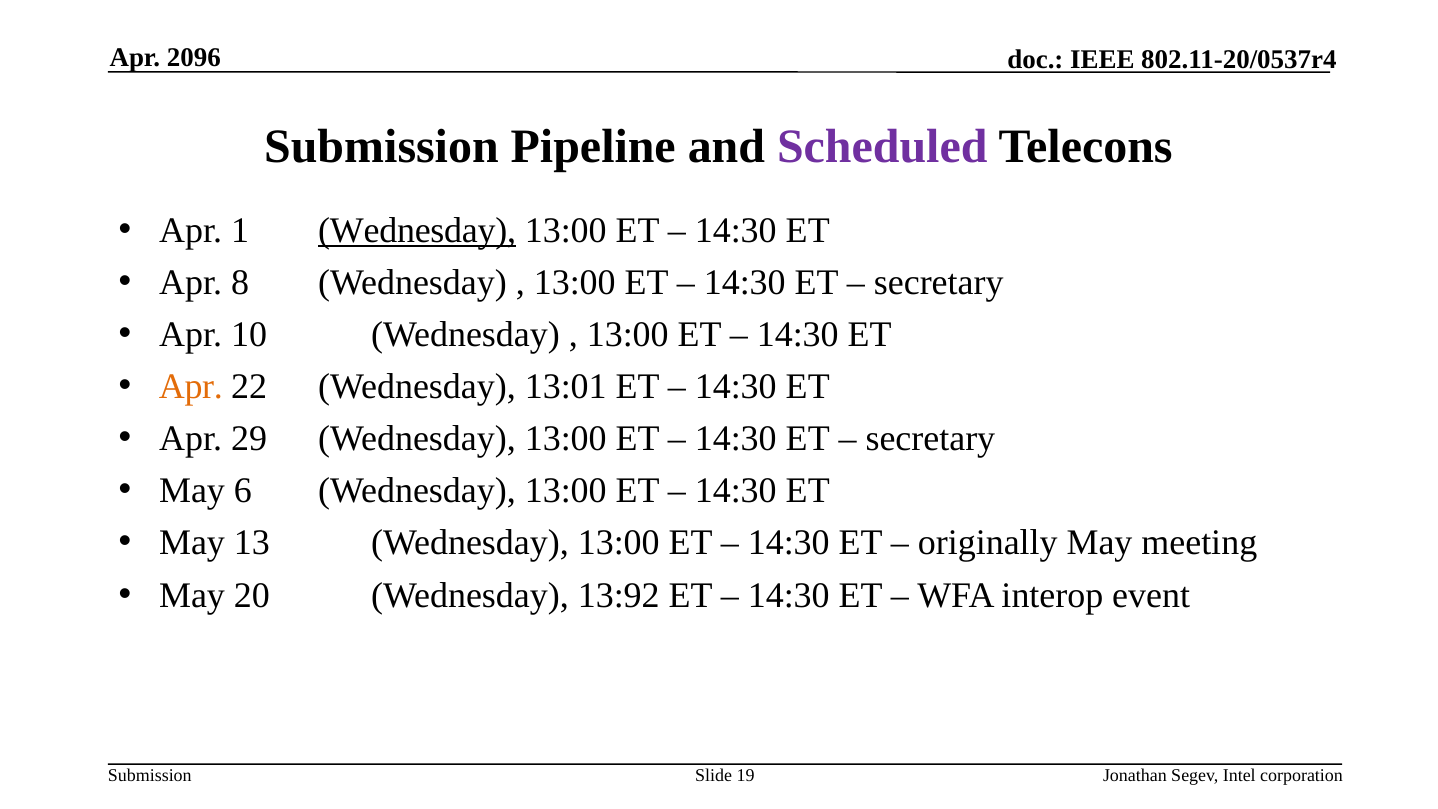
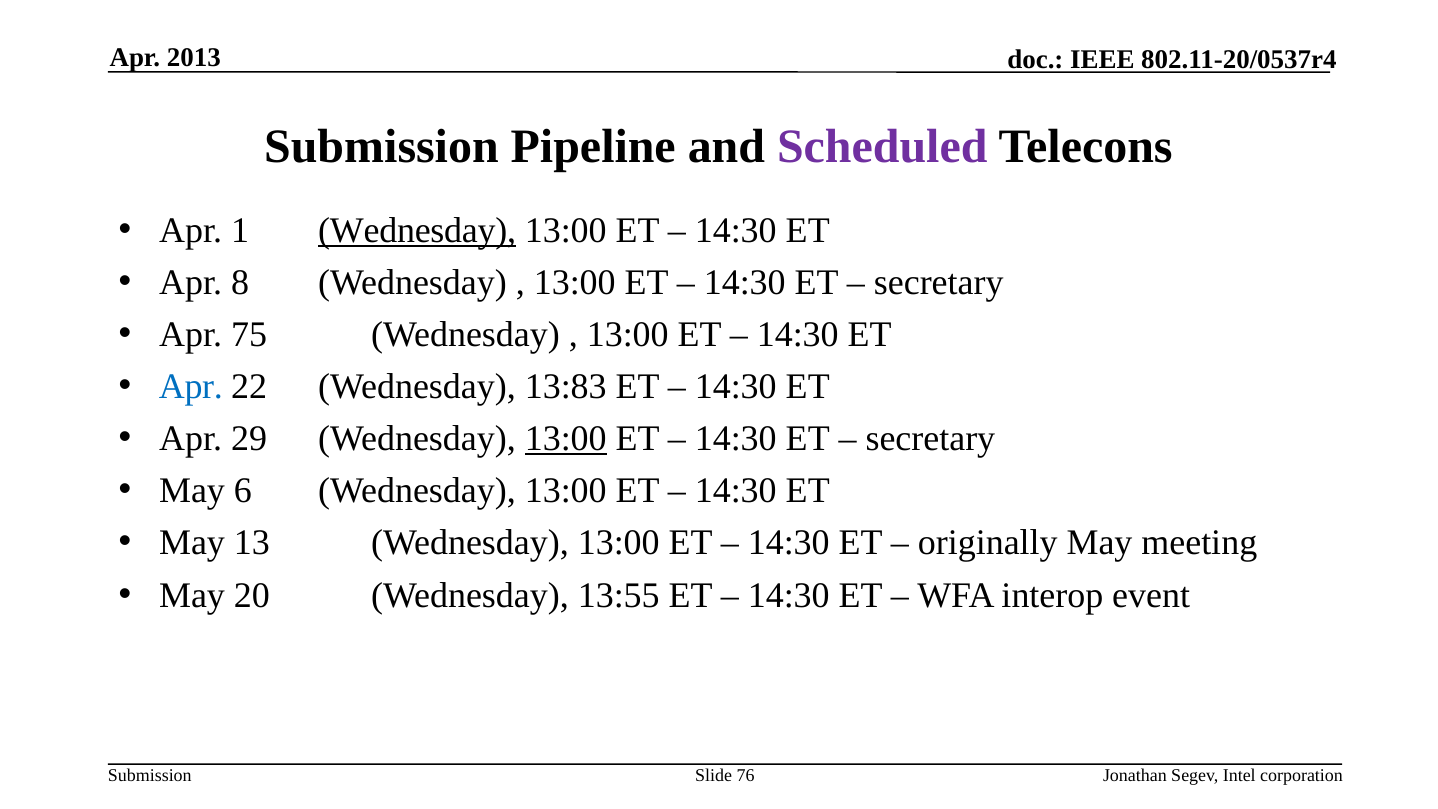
2096: 2096 -> 2013
10: 10 -> 75
Apr at (191, 387) colour: orange -> blue
13:01: 13:01 -> 13:83
13:00 at (566, 439) underline: none -> present
13:92: 13:92 -> 13:55
19: 19 -> 76
